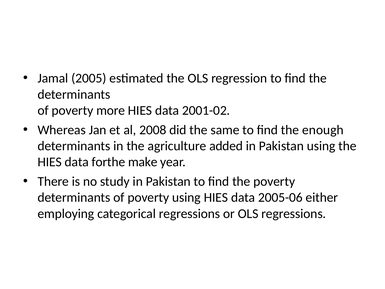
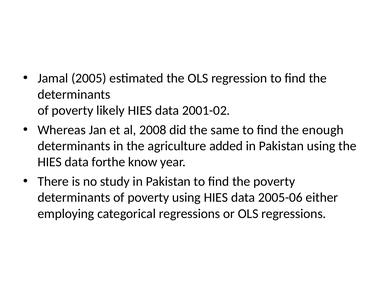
more: more -> likely
make: make -> know
